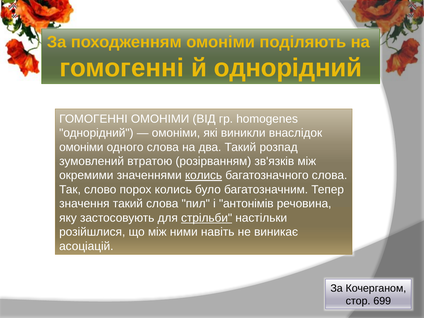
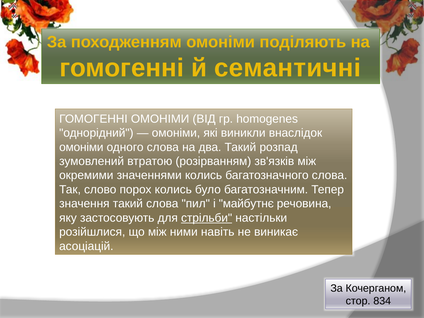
й однорідний: однорідний -> семантичні
колись at (204, 175) underline: present -> none
антонімів: антонімів -> майбутнє
699: 699 -> 834
